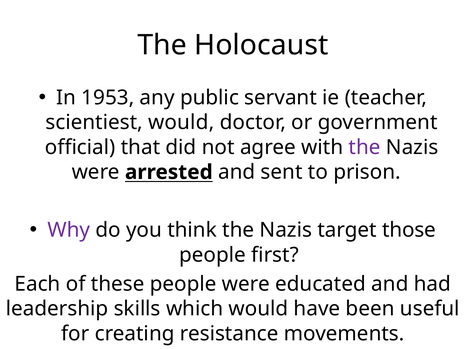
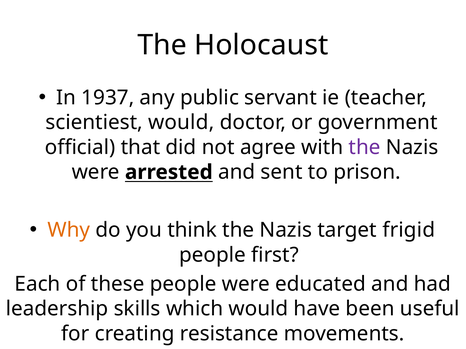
1953: 1953 -> 1937
Why colour: purple -> orange
those: those -> frigid
